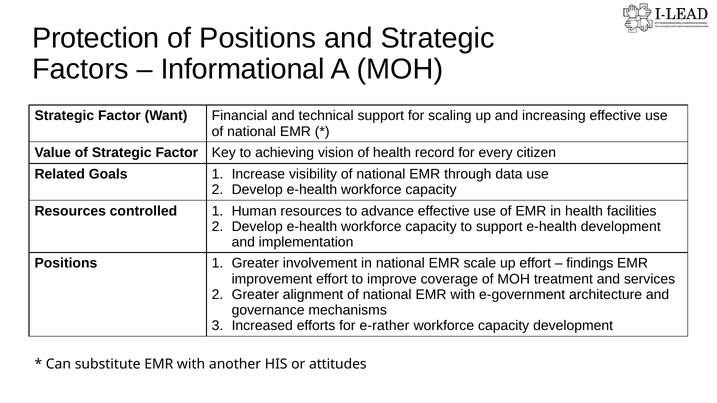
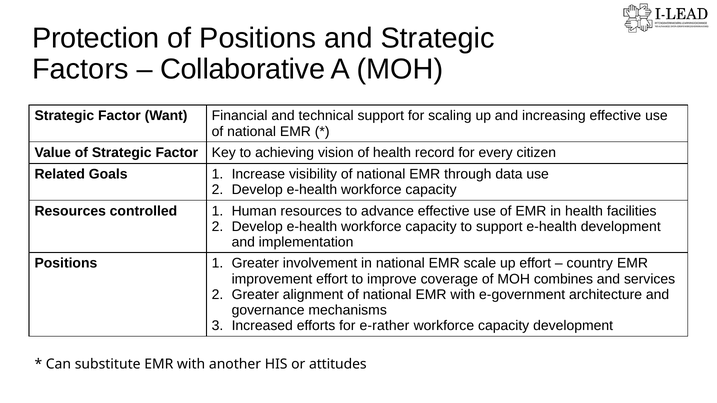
Informational: Informational -> Collaborative
findings: findings -> country
treatment: treatment -> combines
